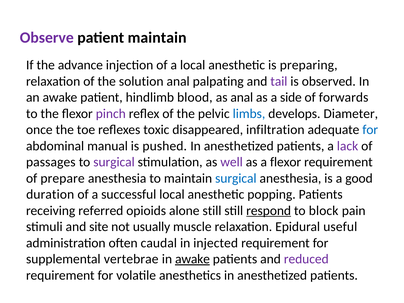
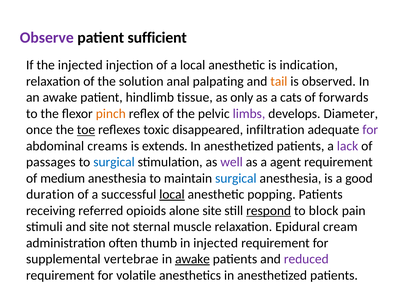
patient maintain: maintain -> sufficient
the advance: advance -> injected
preparing: preparing -> indication
tail colour: purple -> orange
blood: blood -> tissue
as anal: anal -> only
side: side -> cats
pinch colour: purple -> orange
limbs colour: blue -> purple
toe underline: none -> present
for at (370, 130) colour: blue -> purple
manual: manual -> creams
pushed: pushed -> extends
surgical at (114, 162) colour: purple -> blue
a flexor: flexor -> agent
prepare: prepare -> medium
local at (172, 194) underline: none -> present
alone still: still -> site
usually: usually -> sternal
useful: useful -> cream
caudal: caudal -> thumb
